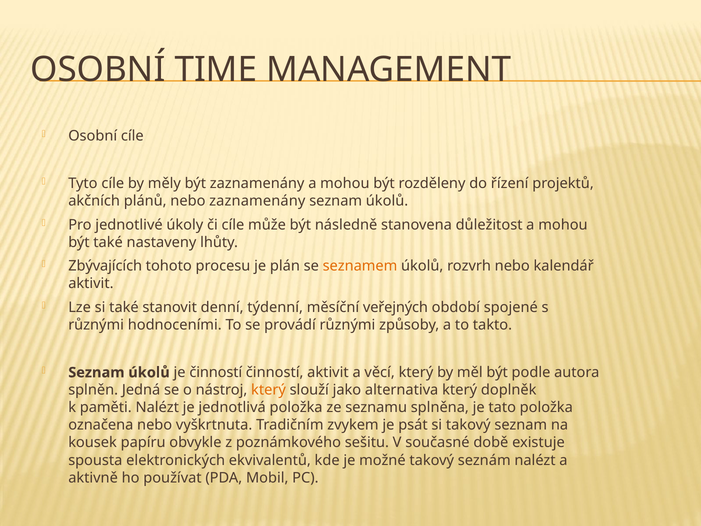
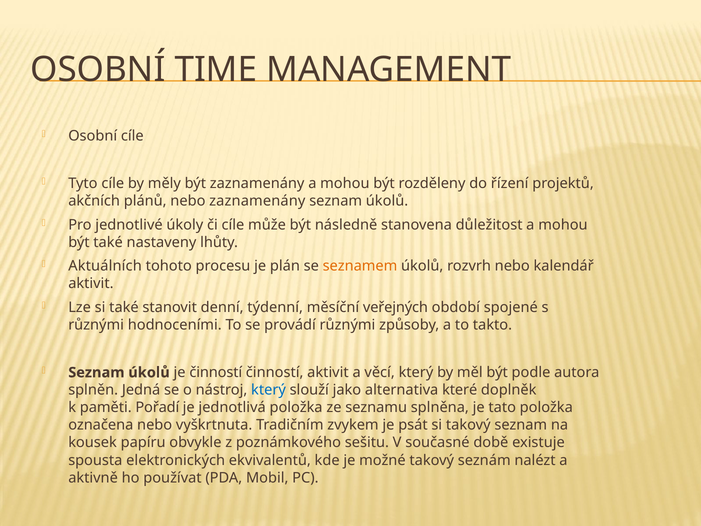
Zbývajících: Zbývajících -> Aktuálních
který at (268, 390) colour: orange -> blue
alternativa který: který -> které
paměti Nalézt: Nalézt -> Pořadí
